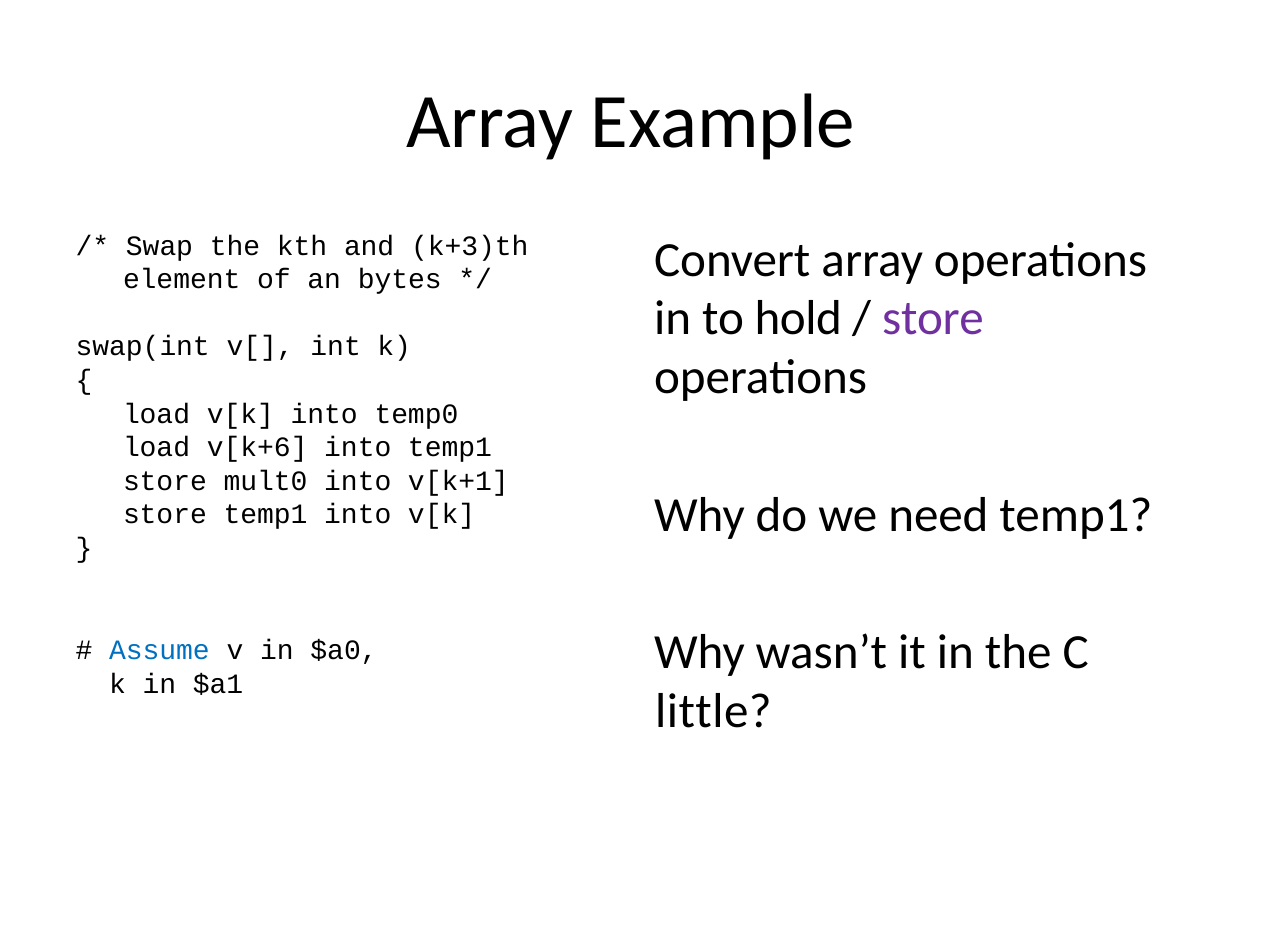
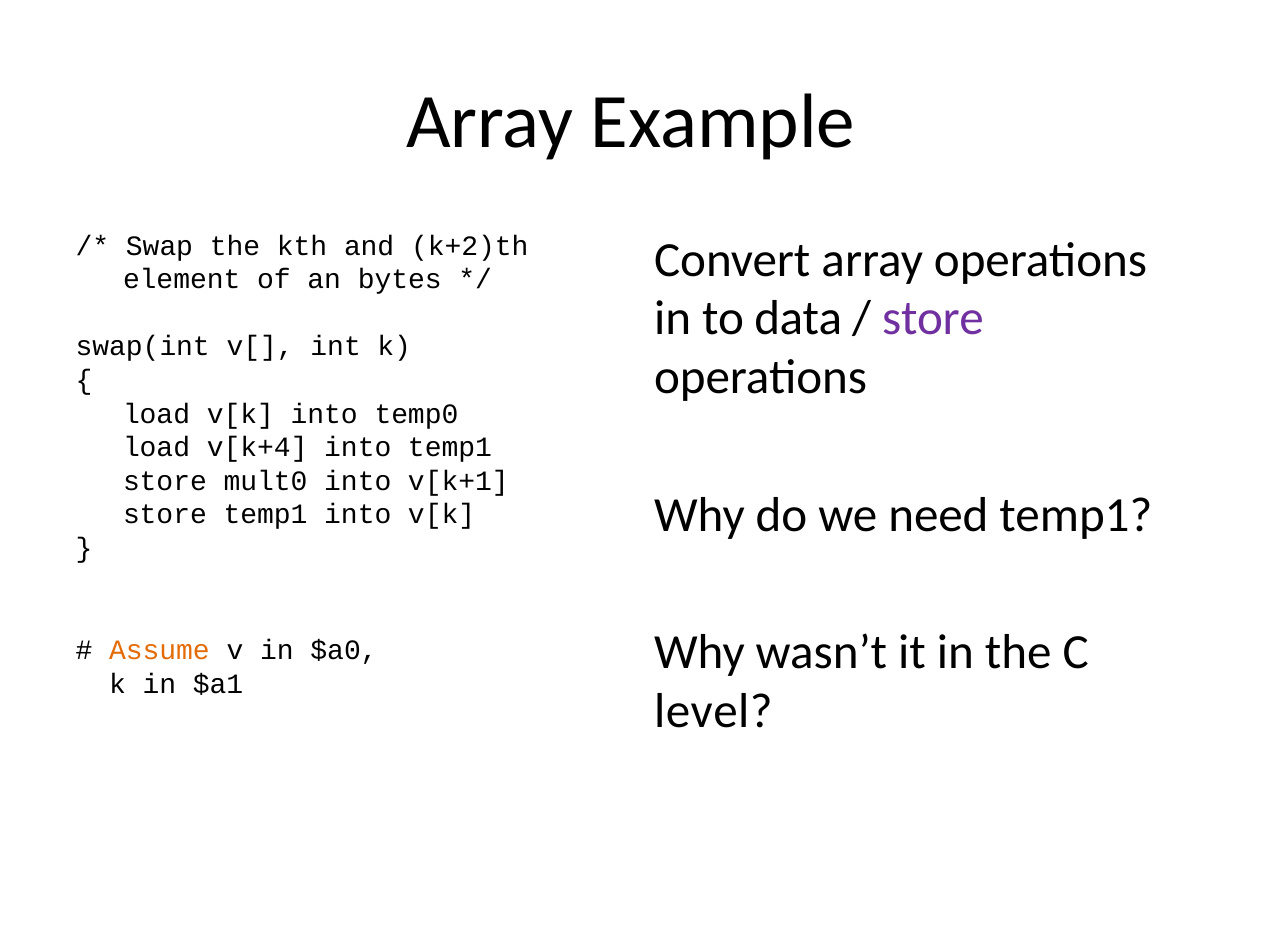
k+3)th: k+3)th -> k+2)th
hold: hold -> data
v[k+6: v[k+6 -> v[k+4
Assume colour: blue -> orange
little: little -> level
